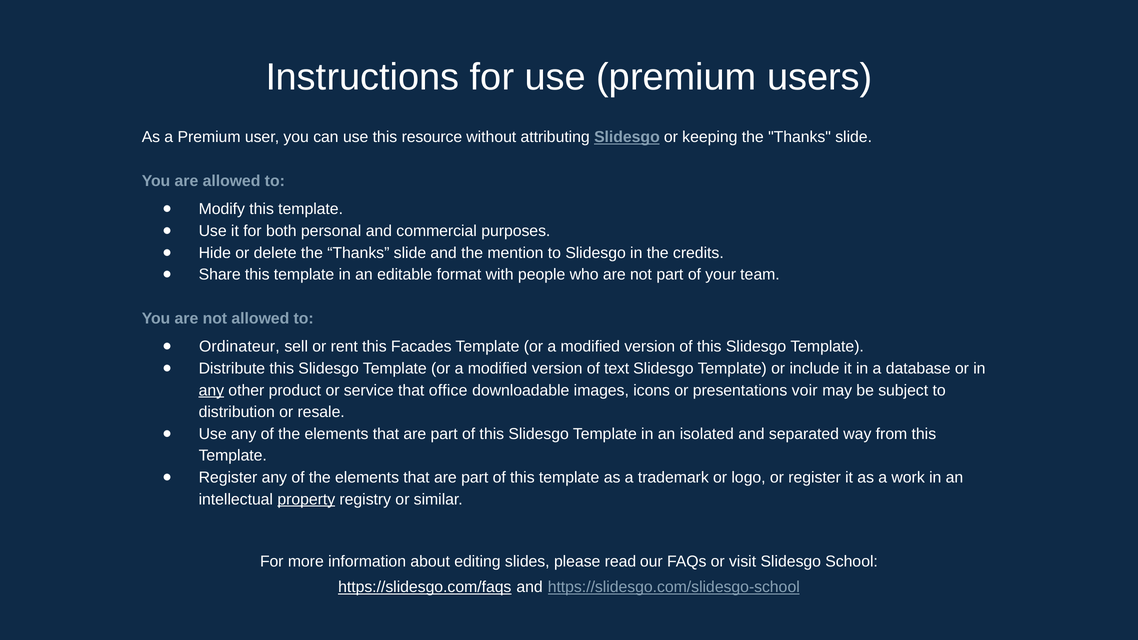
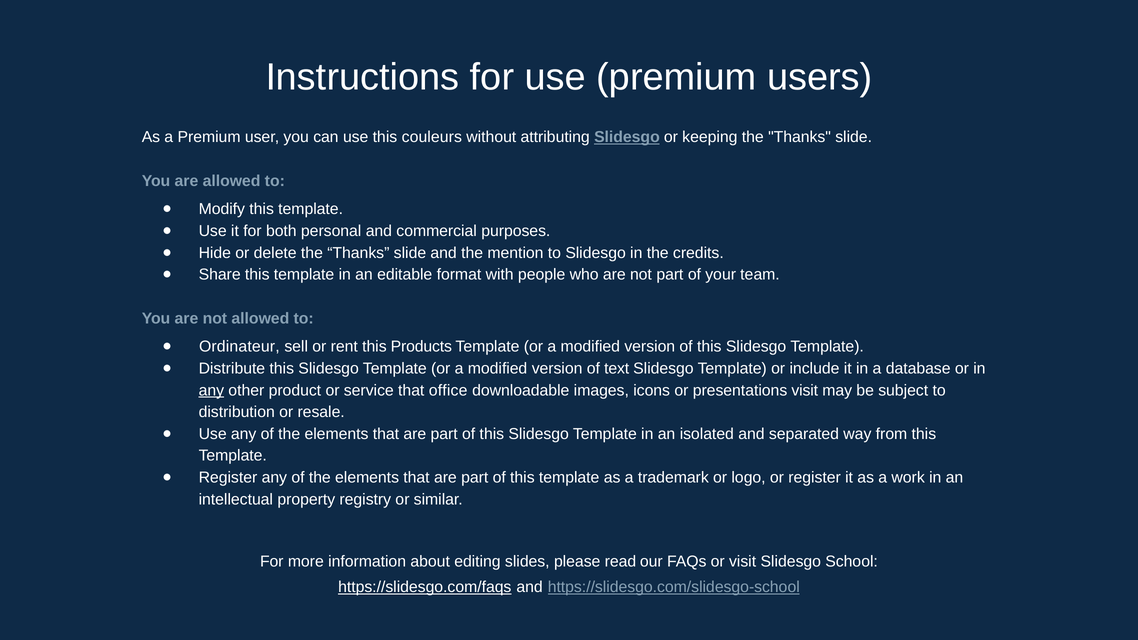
resource: resource -> couleurs
Facades: Facades -> Products
presentations voir: voir -> visit
property underline: present -> none
